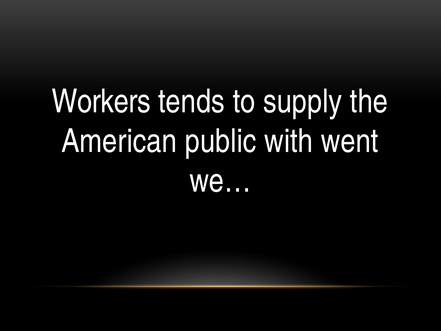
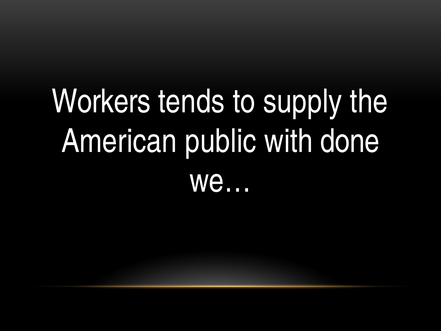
went: went -> done
